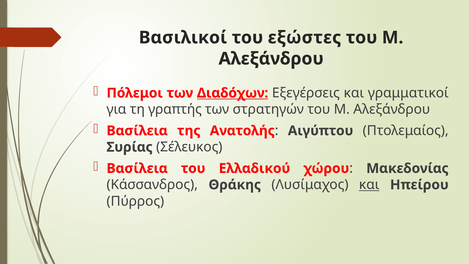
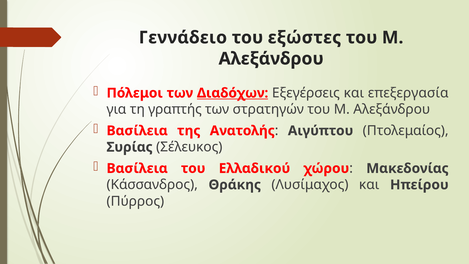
Βασιλικοί: Βασιλικοί -> Γεννάδειο
γραμματικοί: γραμματικοί -> επεξεργασία
και at (369, 185) underline: present -> none
